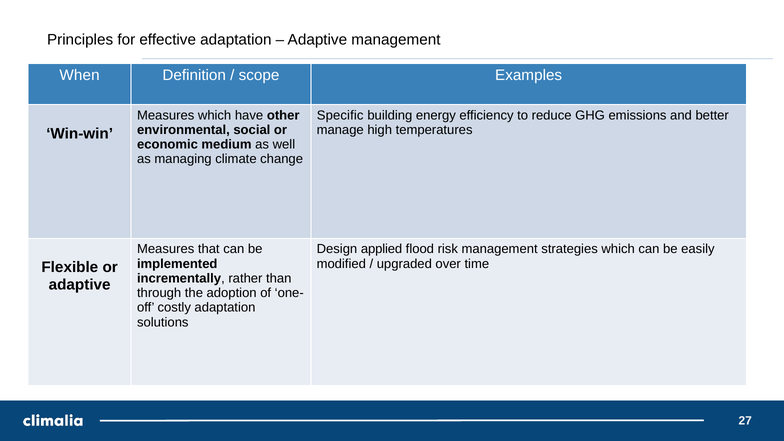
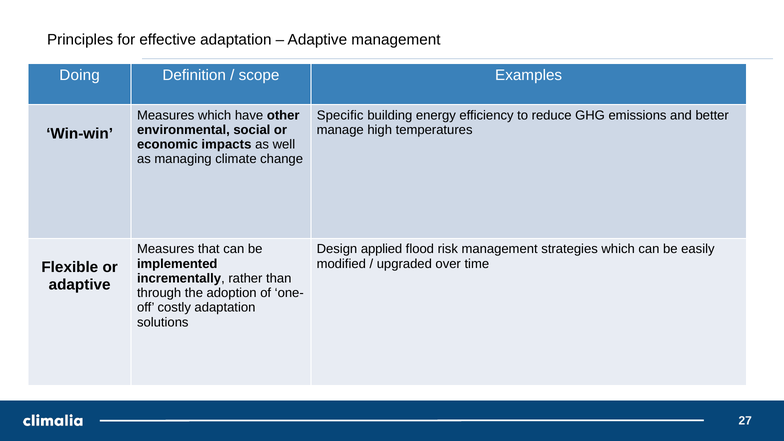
When: When -> Doing
medium: medium -> impacts
